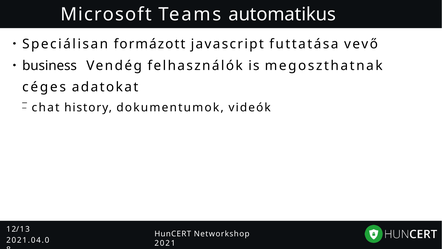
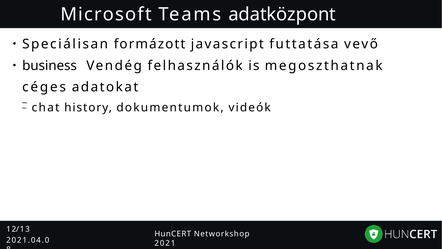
automatikus: automatikus -> adatközpont
